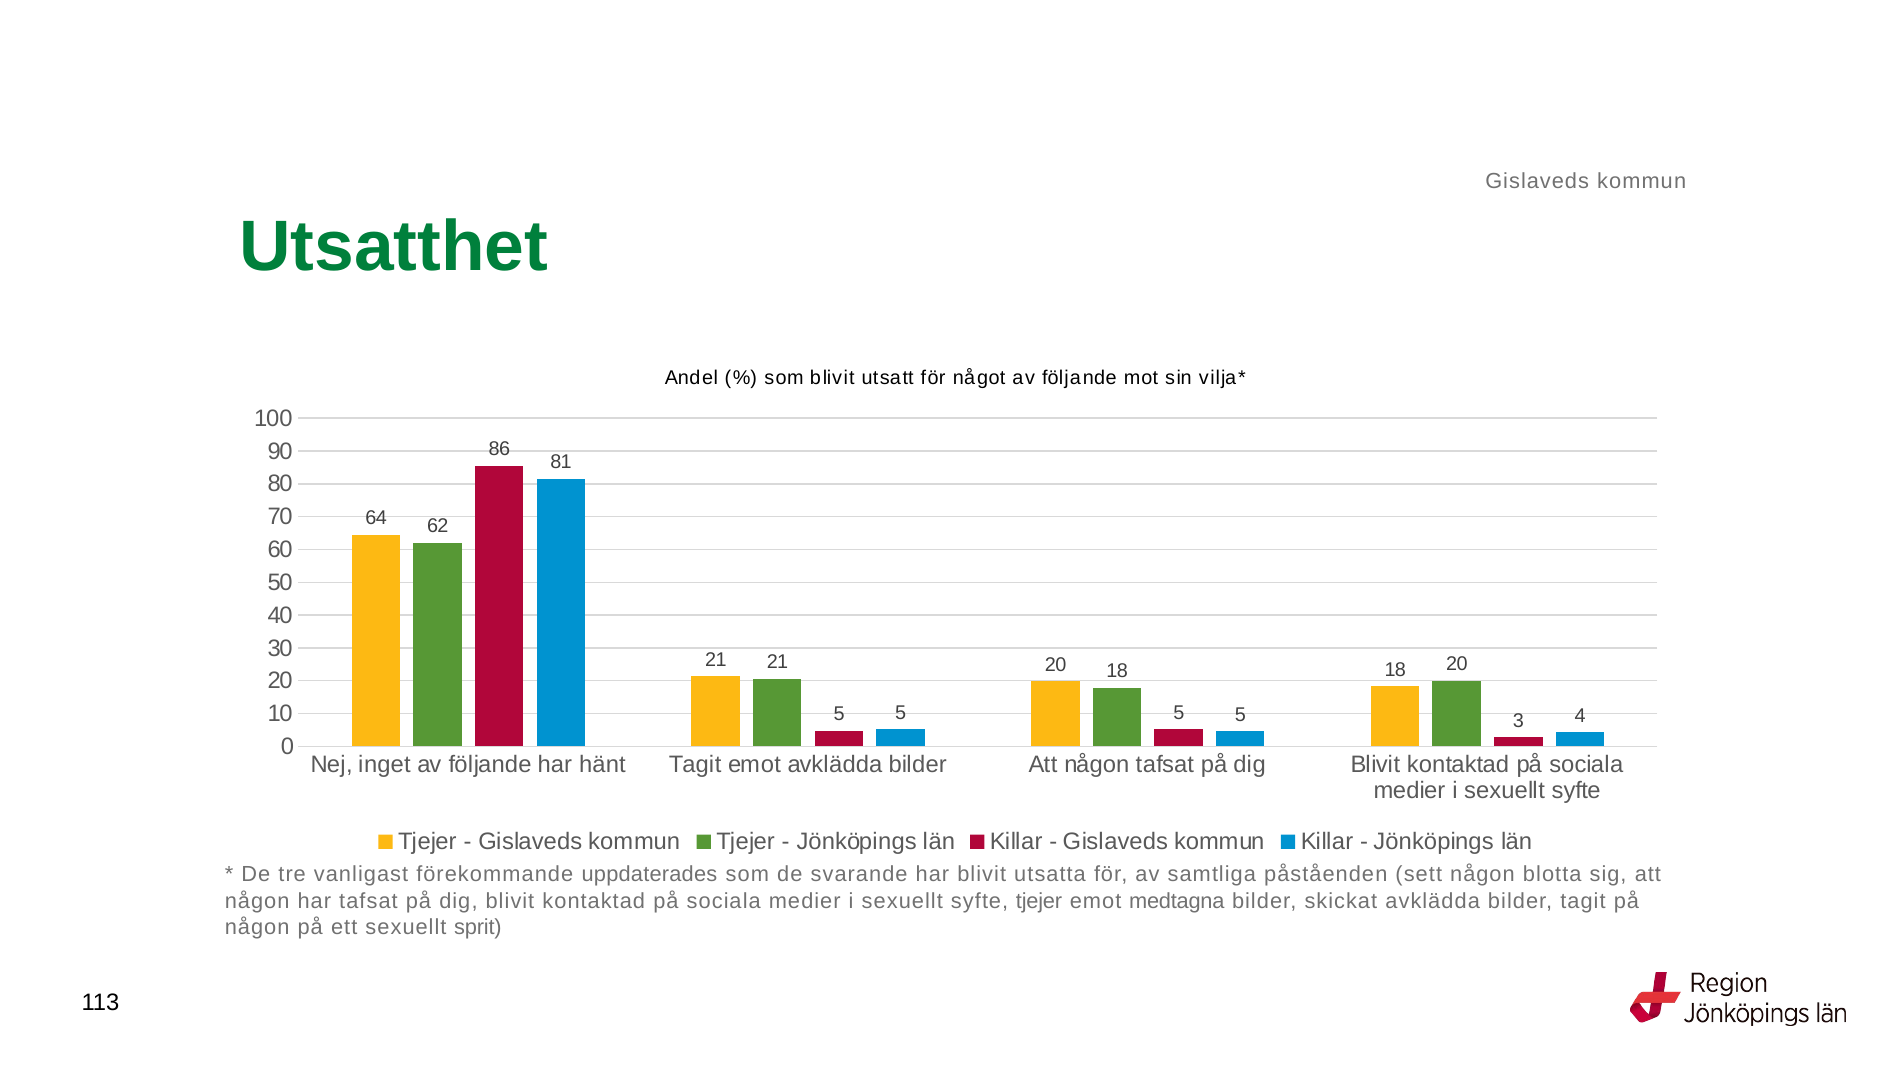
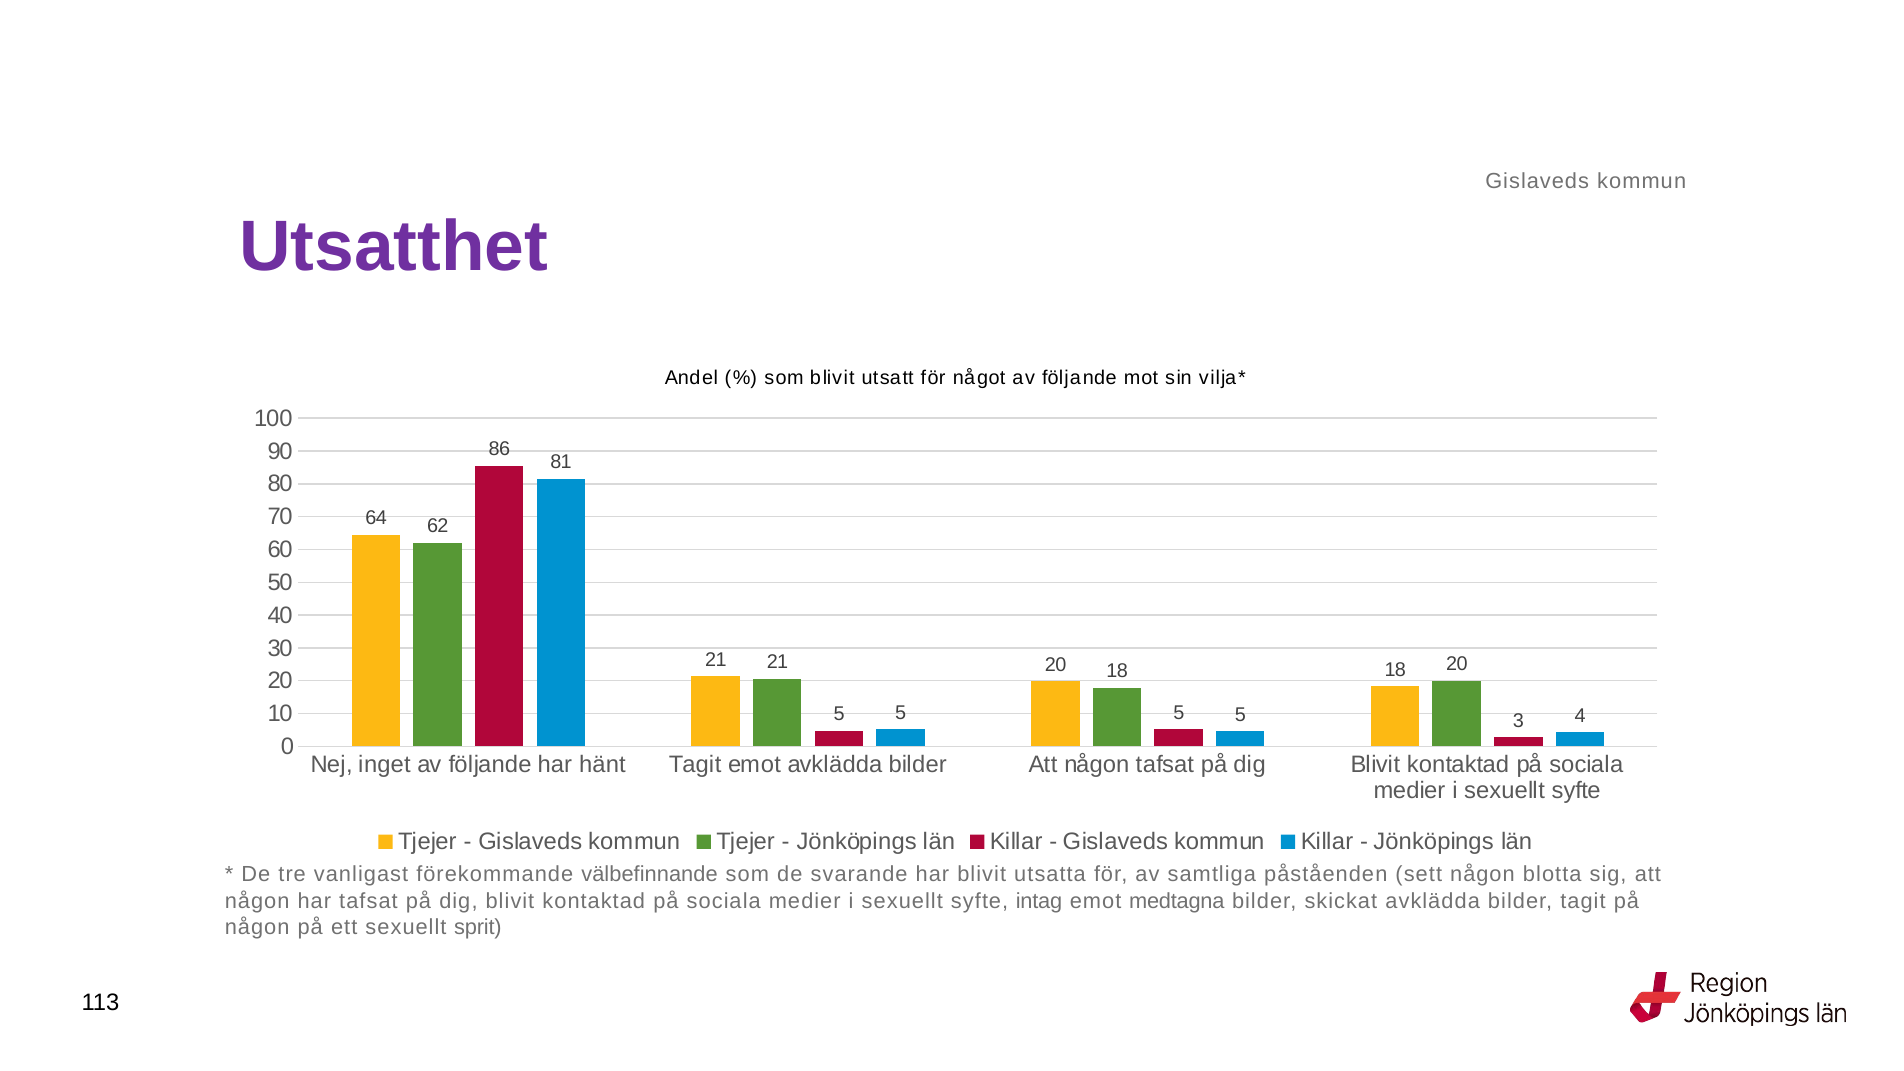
Utsatthet colour: green -> purple
uppdaterades: uppdaterades -> välbefinnande
syfte tjejer: tjejer -> intag
